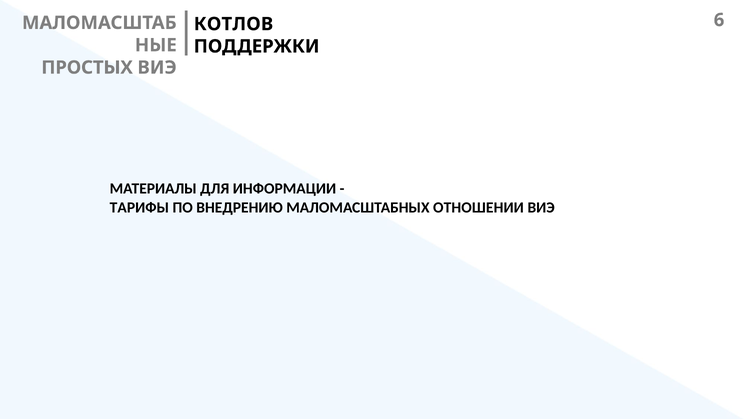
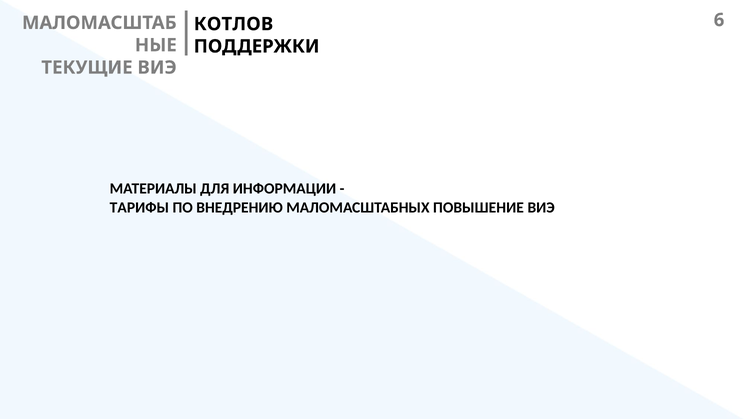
ПРОСТЫХ: ПРОСТЫХ -> ТЕКУЩИЕ
ОТНОШЕНИИ: ОТНОШЕНИИ -> ПОВЫШЕНИЕ
